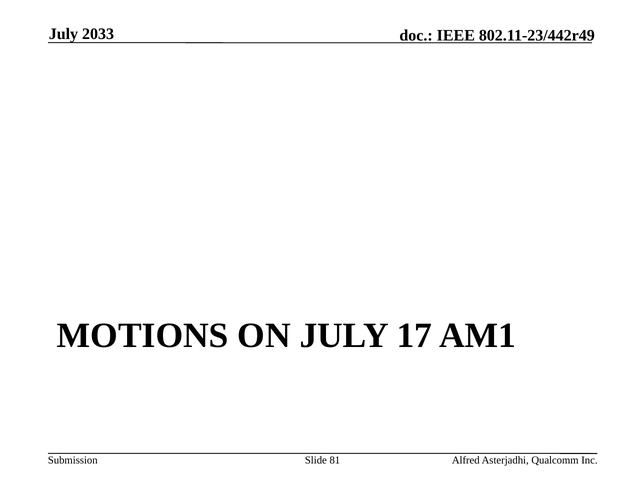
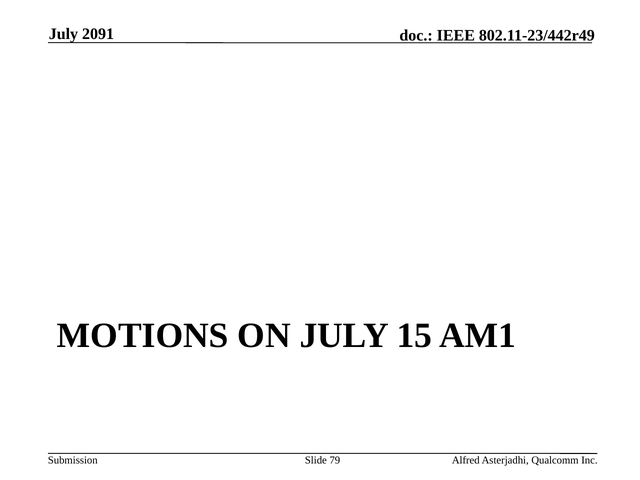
2033: 2033 -> 2091
17: 17 -> 15
81: 81 -> 79
